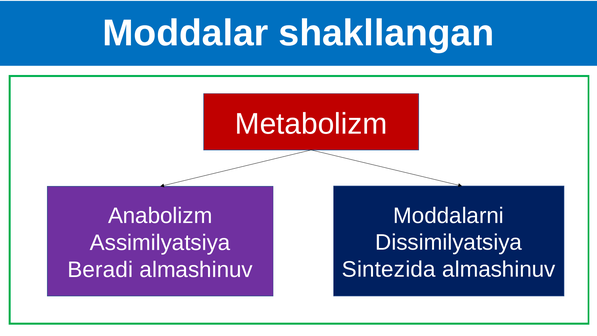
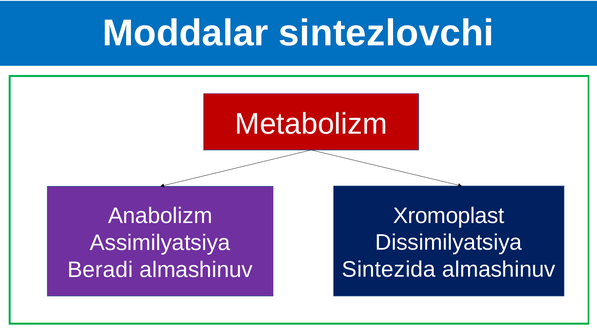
shakllangan: shakllangan -> sintezlovchi
Moddalarni: Moddalarni -> Xromoplast
